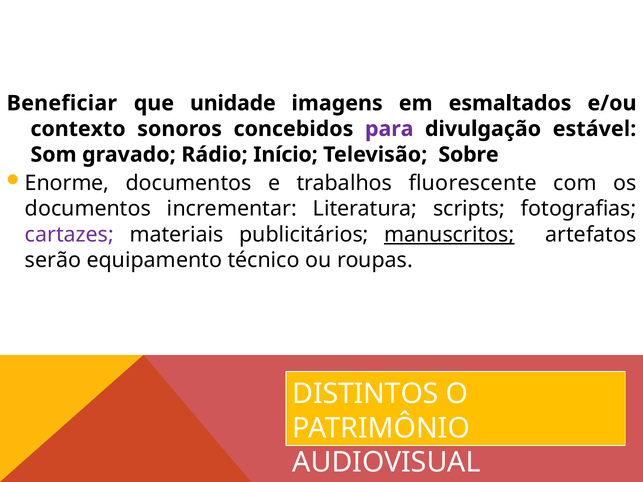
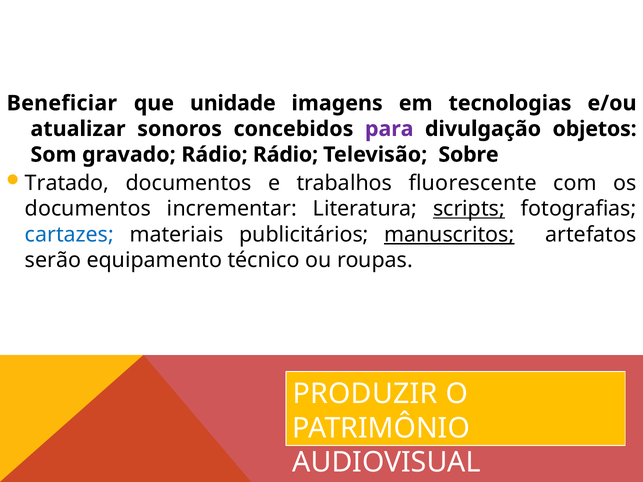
esmaltados: esmaltados -> tecnologias
contexto: contexto -> atualizar
estável: estável -> objetos
Rádio Início: Início -> Rádio
Enorme: Enorme -> Tratado
scripts underline: none -> present
cartazes colour: purple -> blue
DISTINTOS: DISTINTOS -> PRODUZIR
